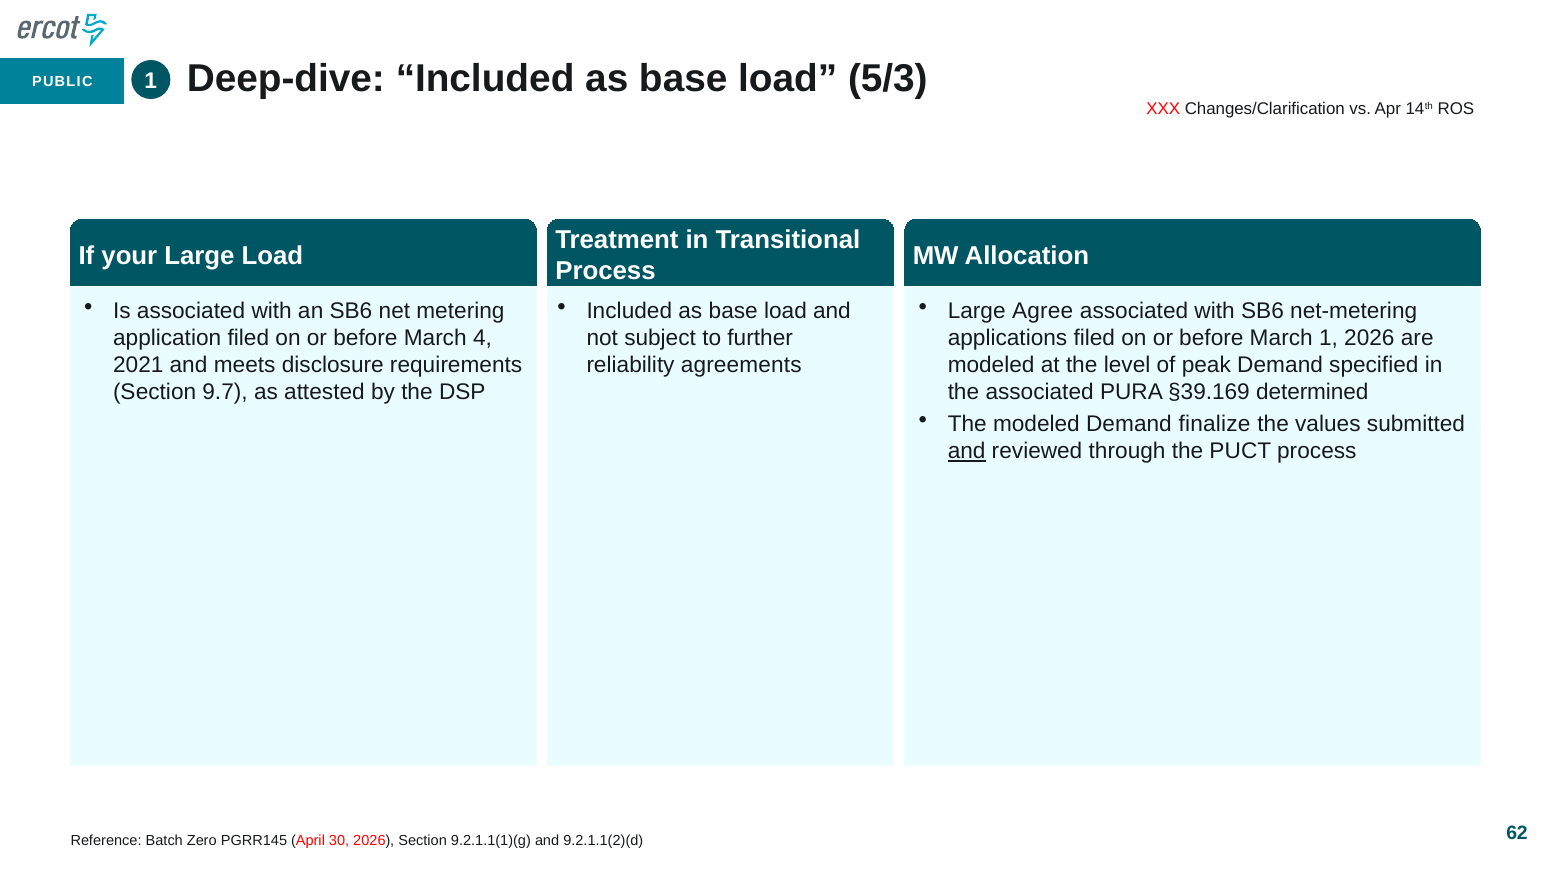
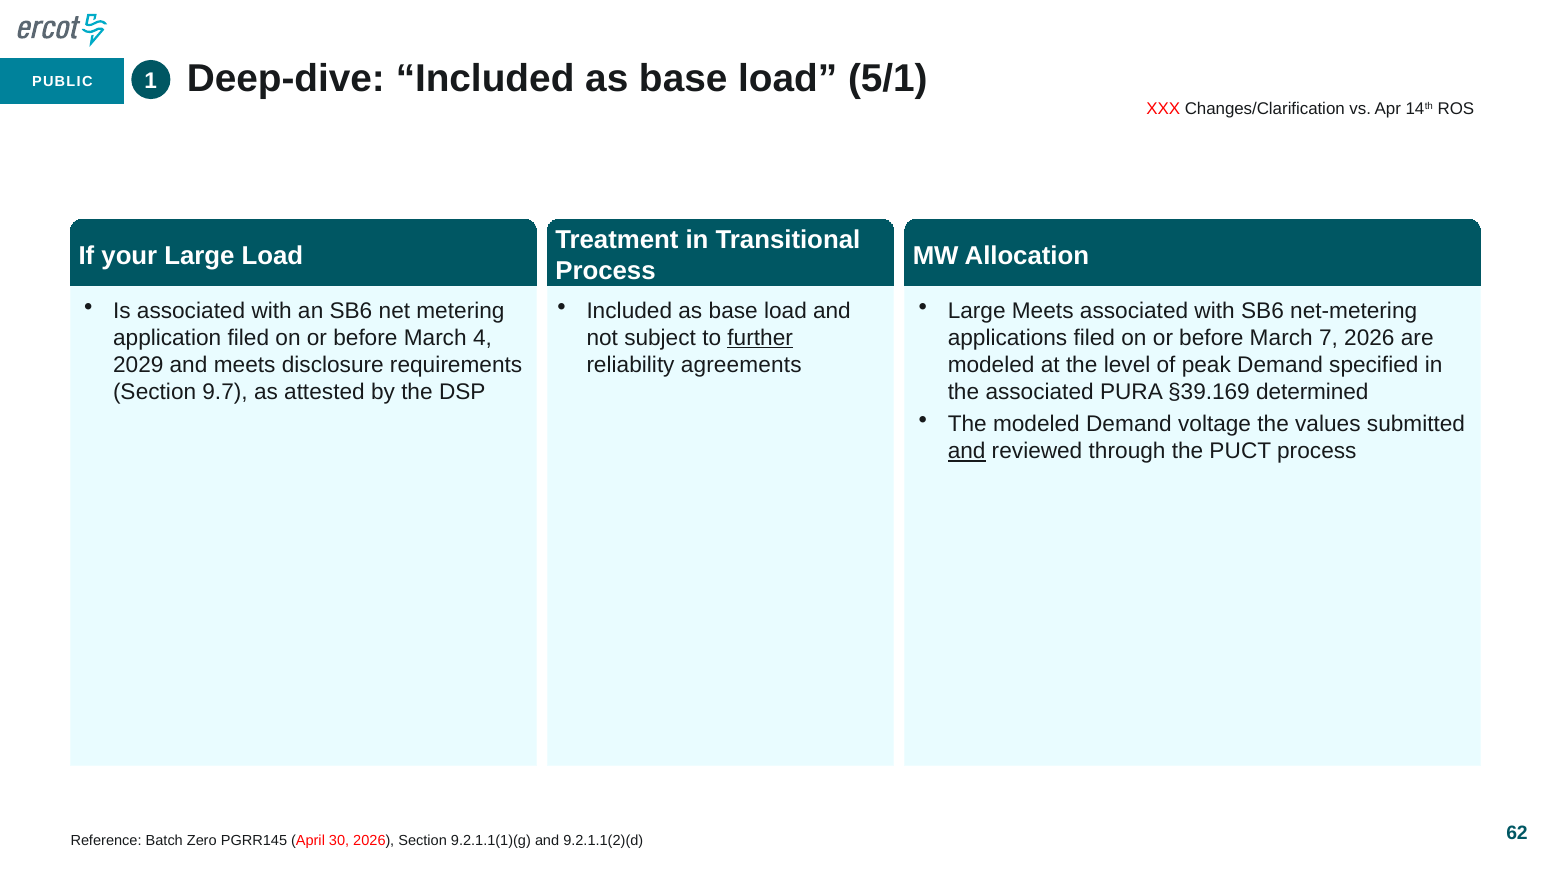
5/3: 5/3 -> 5/1
Large Agree: Agree -> Meets
further underline: none -> present
March 1: 1 -> 7
2021: 2021 -> 2029
finalize: finalize -> voltage
